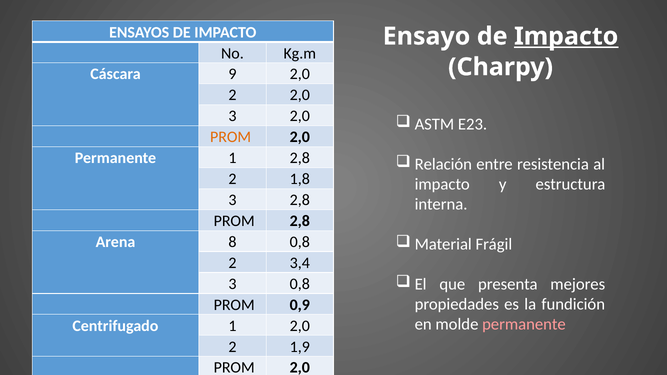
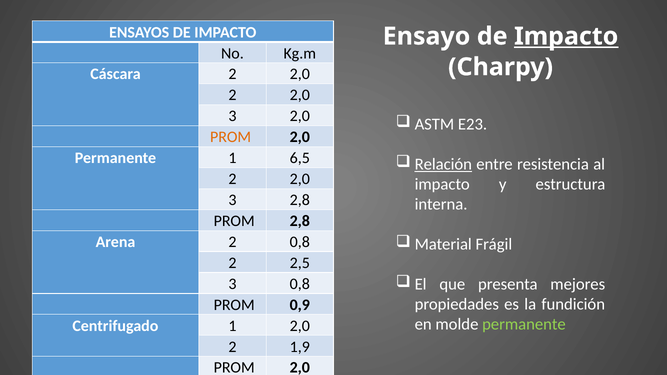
Cáscara 9: 9 -> 2
1 2,8: 2,8 -> 6,5
Relación underline: none -> present
1,8 at (300, 179): 1,8 -> 2,0
Arena 8: 8 -> 2
3,4: 3,4 -> 2,5
permanente at (524, 325) colour: pink -> light green
